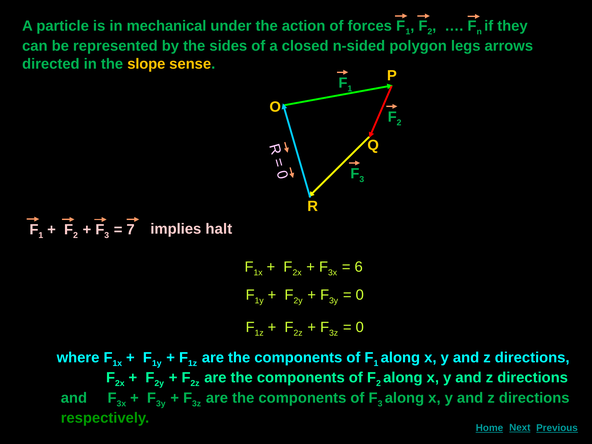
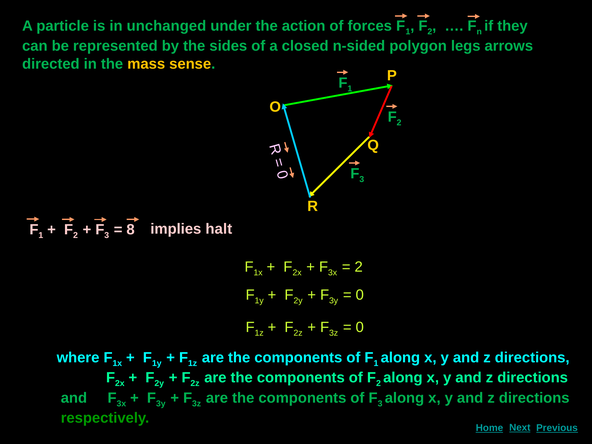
mechanical: mechanical -> unchanged
slope: slope -> mass
7: 7 -> 8
6 at (359, 267): 6 -> 2
